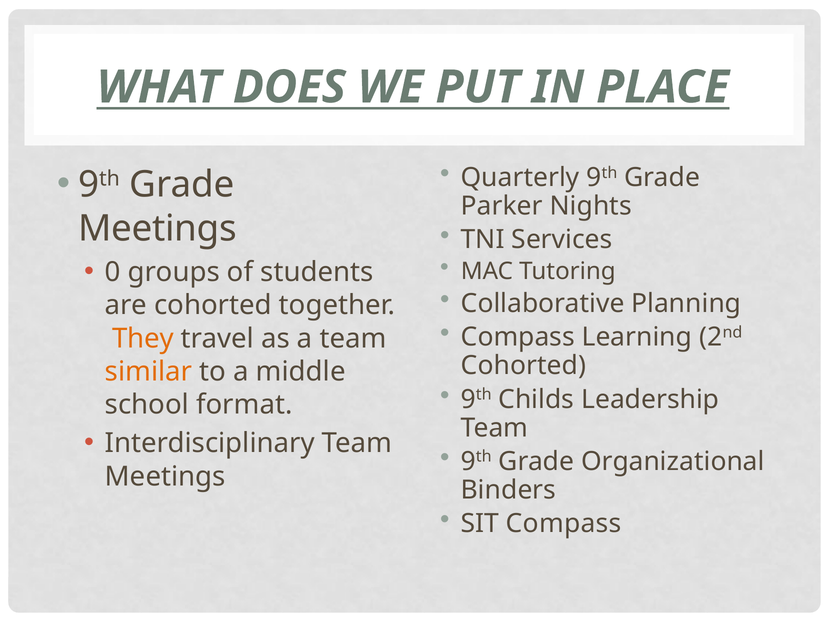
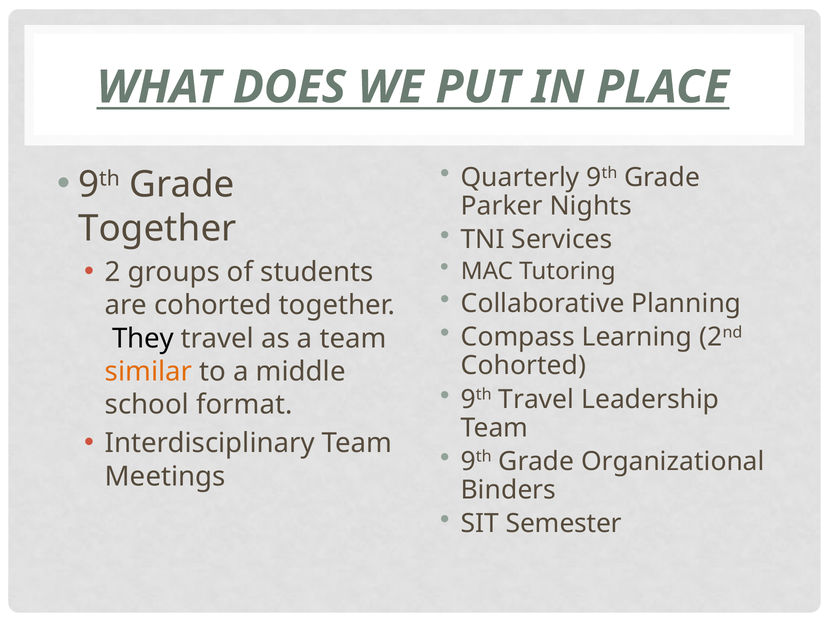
Meetings at (157, 229): Meetings -> Together
0: 0 -> 2
They colour: orange -> black
9th Childs: Childs -> Travel
SIT Compass: Compass -> Semester
